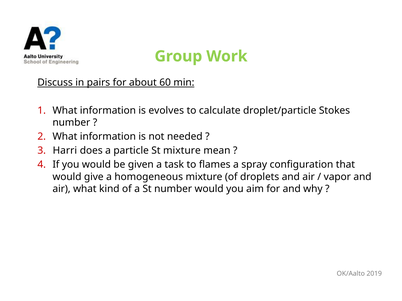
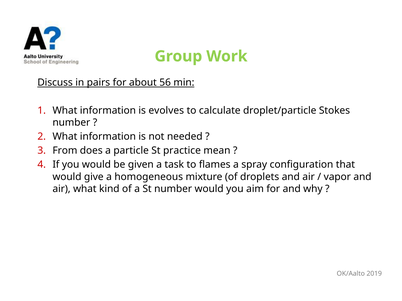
60: 60 -> 56
Harri: Harri -> From
St mixture: mixture -> practice
